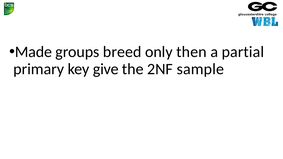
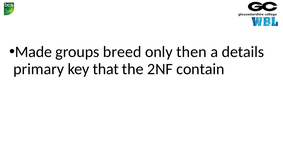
partial: partial -> details
give: give -> that
sample: sample -> contain
